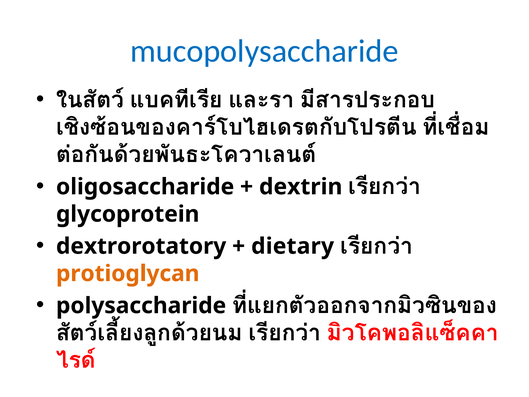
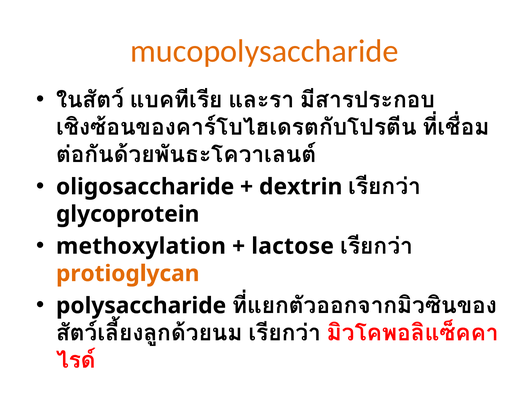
mucopolysaccharide colour: blue -> orange
dextrorotatory: dextrorotatory -> methoxylation
dietary: dietary -> lactose
